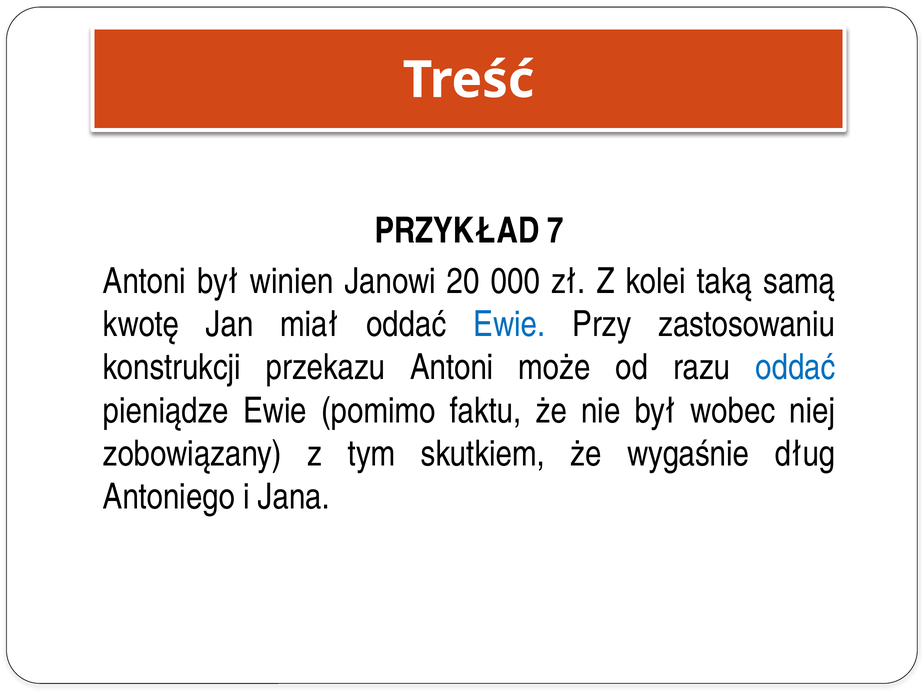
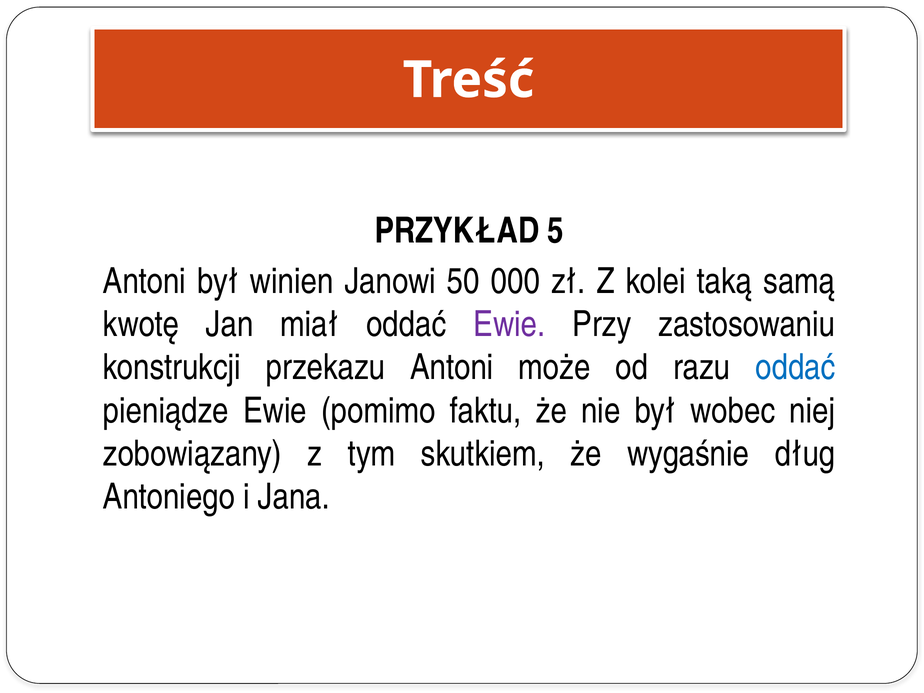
7: 7 -> 5
20: 20 -> 50
Ewie at (509, 324) colour: blue -> purple
